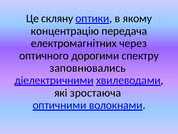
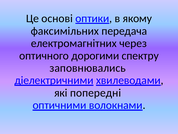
скляну: скляну -> основі
концентрацію: концентрацію -> факсимільних
зростаюча: зростаюча -> попередні
